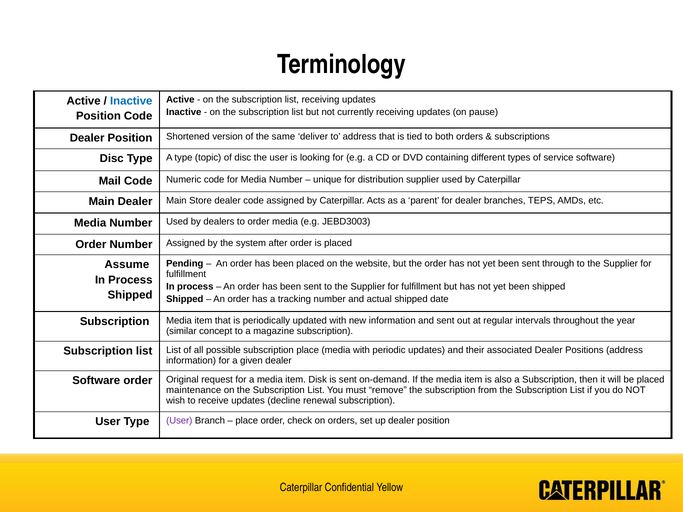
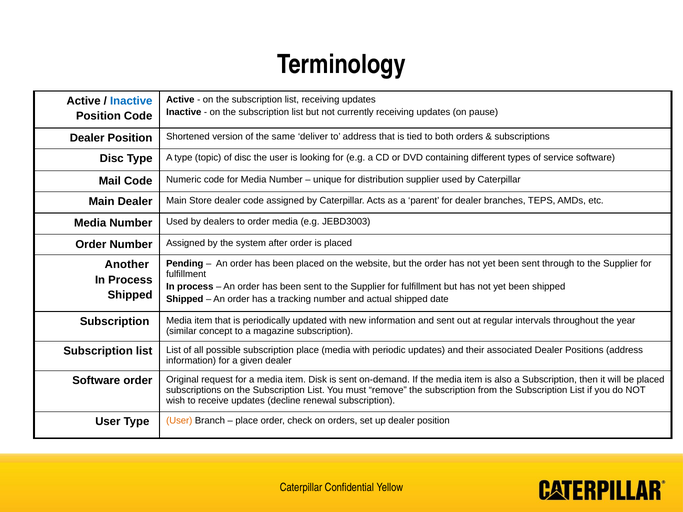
Assume: Assume -> Another
maintenance at (194, 390): maintenance -> subscriptions
User at (179, 421) colour: purple -> orange
